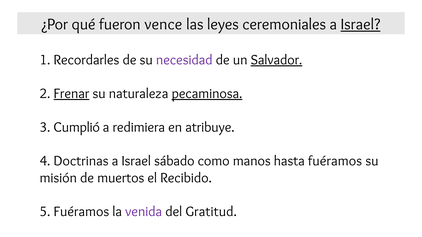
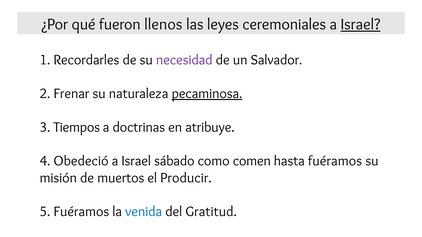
vence: vence -> llenos
Salvador underline: present -> none
Frenar underline: present -> none
Cumplió: Cumplió -> Tiempos
redimiera: redimiera -> doctrinas
Doctrinas: Doctrinas -> Obedeció
manos: manos -> comen
Recibido: Recibido -> Producir
venida colour: purple -> blue
